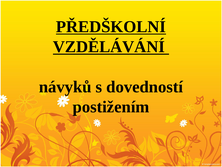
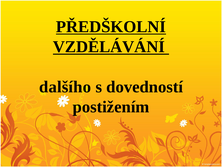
návyků: návyků -> dalšího
